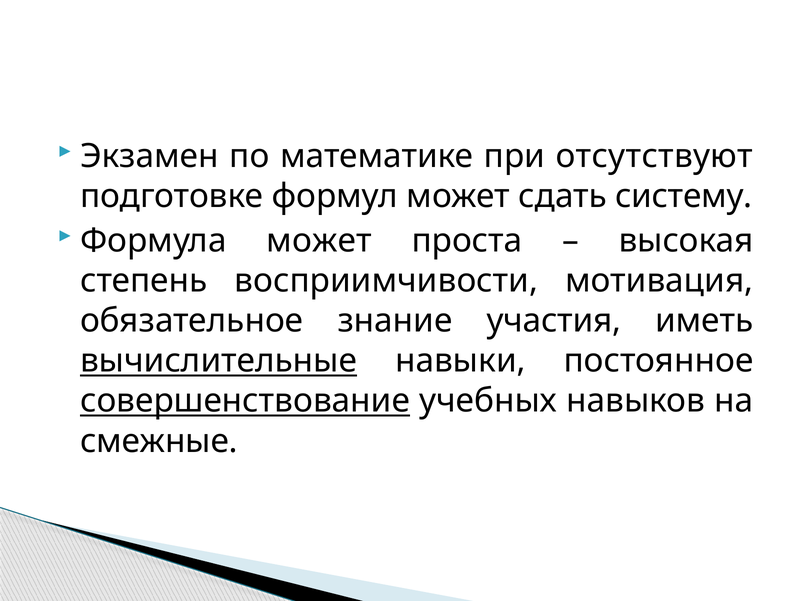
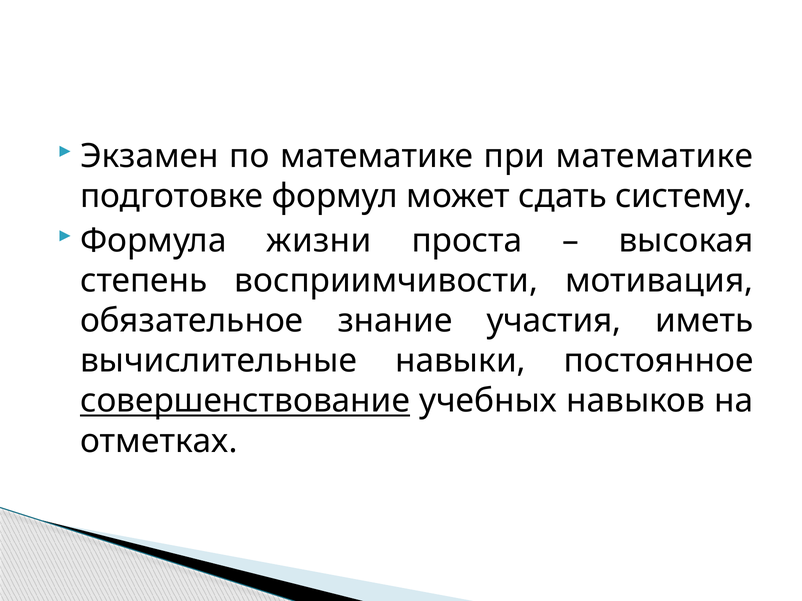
при отсутствуют: отсутствуют -> математике
Формула может: может -> жизни
вычислительные underline: present -> none
смежные: смежные -> отметках
